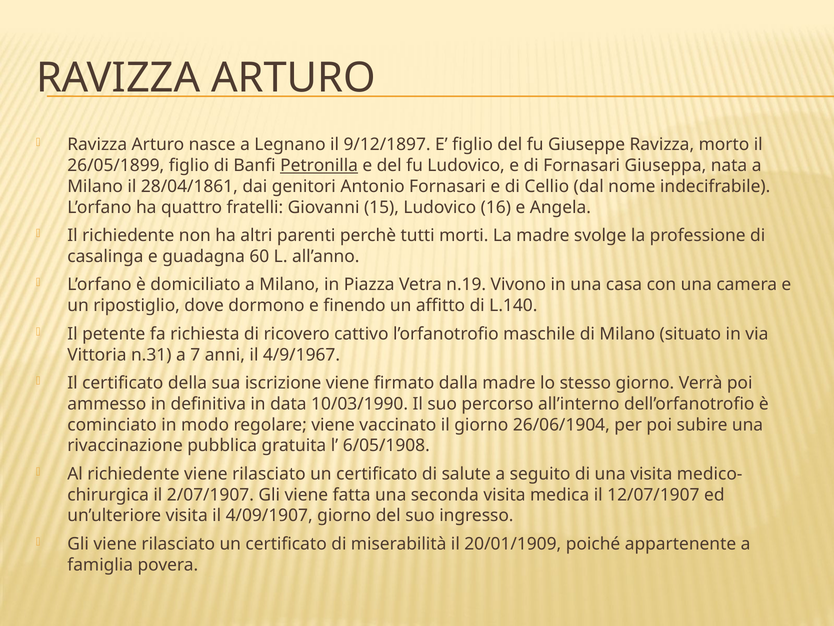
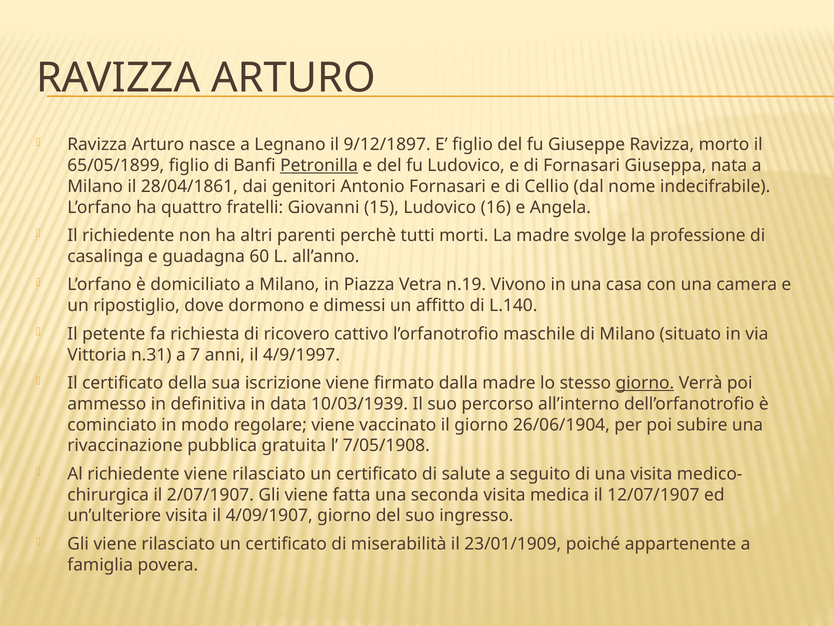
26/05/1899: 26/05/1899 -> 65/05/1899
finendo: finendo -> dimessi
4/9/1967: 4/9/1967 -> 4/9/1997
giorno at (645, 383) underline: none -> present
10/03/1990: 10/03/1990 -> 10/03/1939
6/05/1908: 6/05/1908 -> 7/05/1908
20/01/1909: 20/01/1909 -> 23/01/1909
